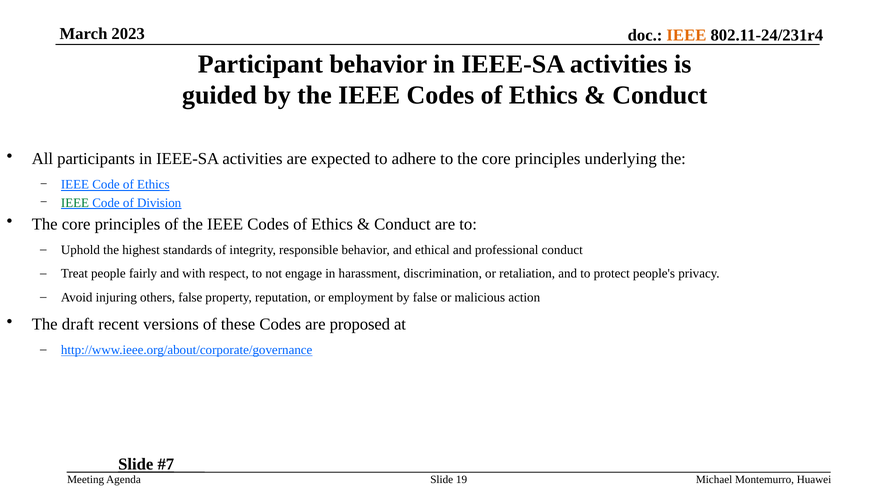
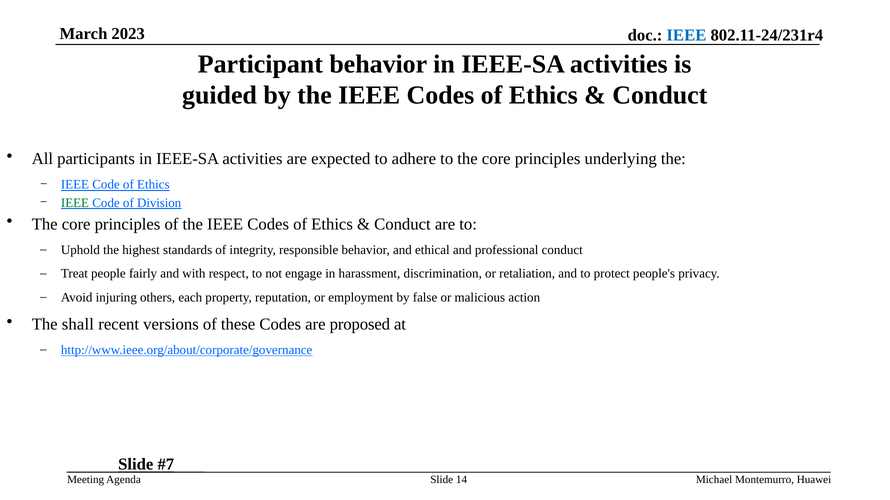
IEEE at (686, 35) colour: orange -> blue
others false: false -> each
draft: draft -> shall
19: 19 -> 14
